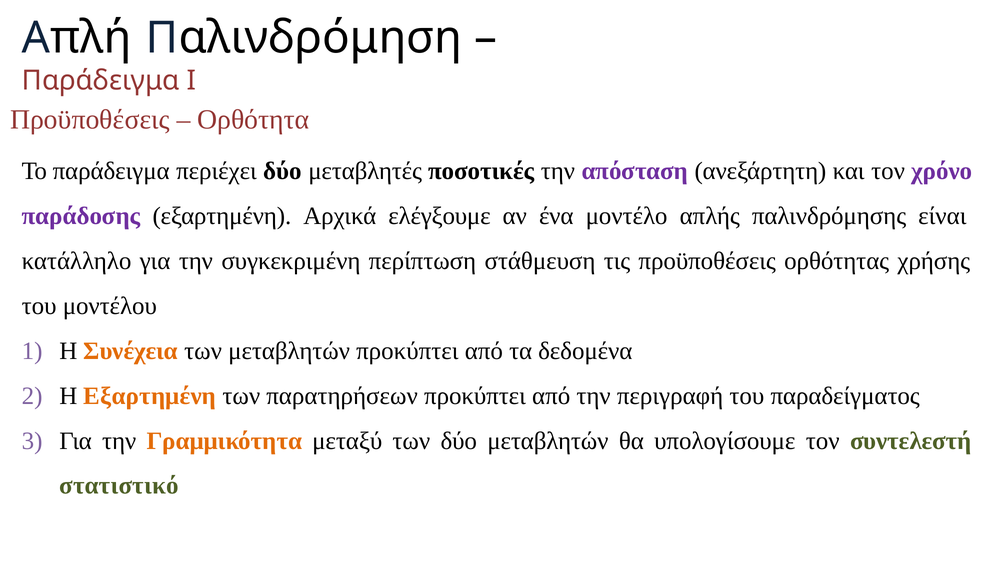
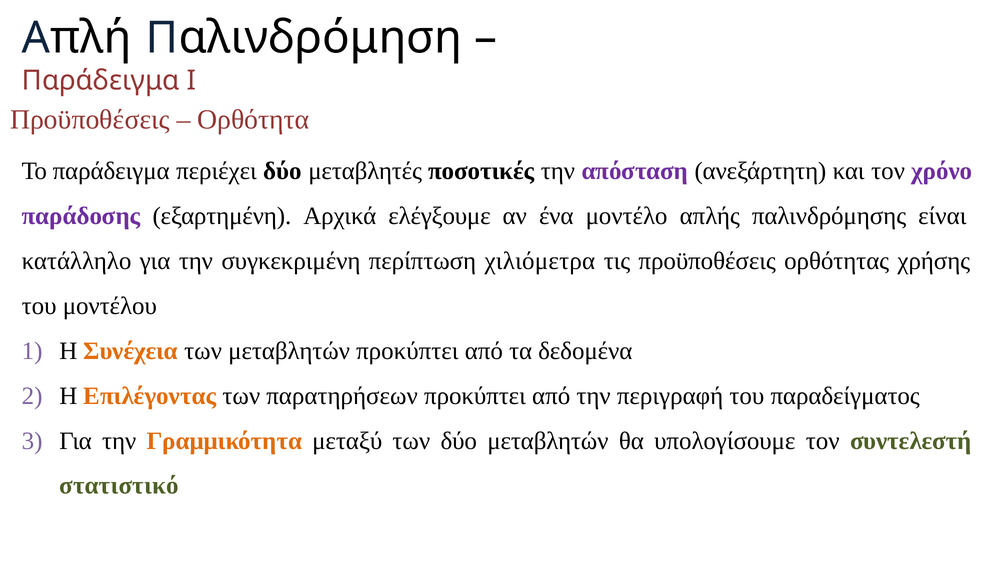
στάθμευση: στάθμευση -> χιλιόμετρα
Η Εξαρτημένη: Εξαρτημένη -> Επιλέγοντας
